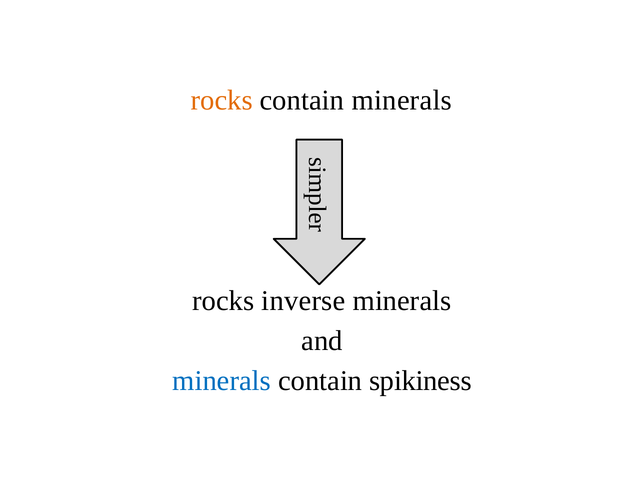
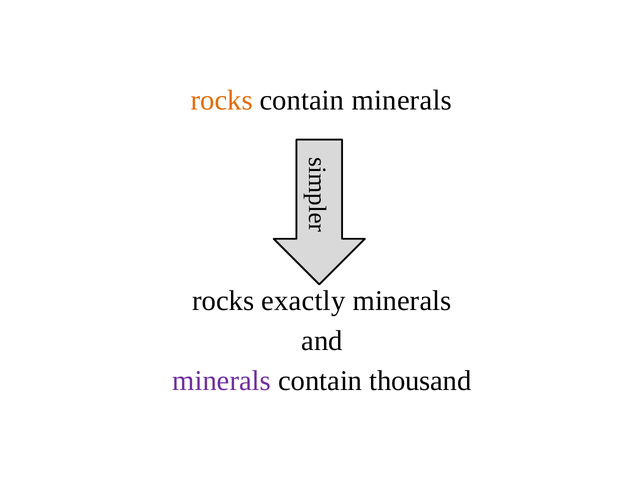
inverse: inverse -> exactly
minerals at (222, 381) colour: blue -> purple
spikiness: spikiness -> thousand
